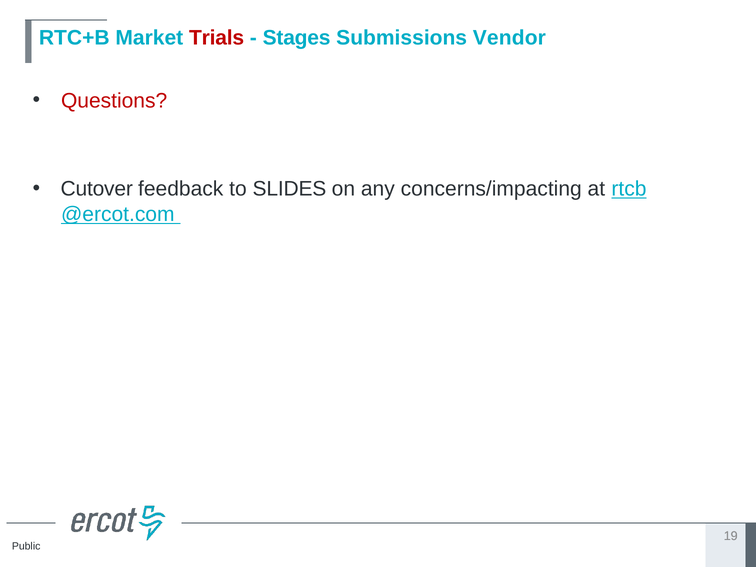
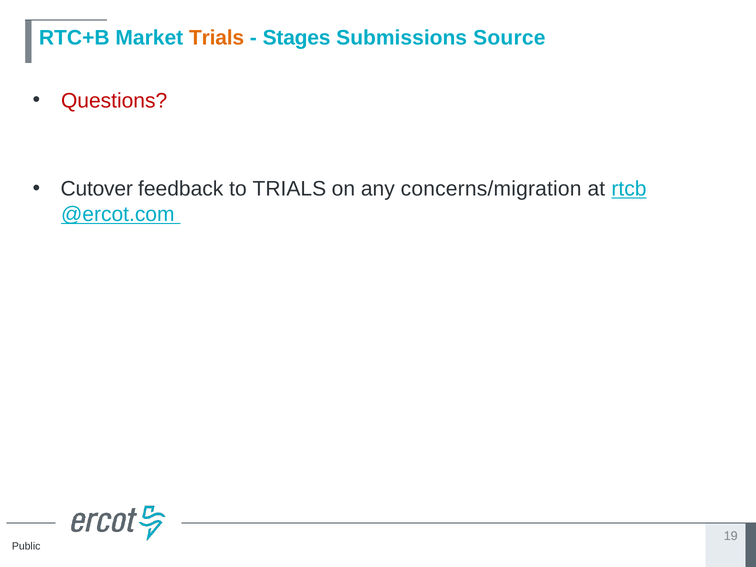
Trials at (217, 38) colour: red -> orange
Vendor: Vendor -> Source
to SLIDES: SLIDES -> TRIALS
concerns/impacting: concerns/impacting -> concerns/migration
